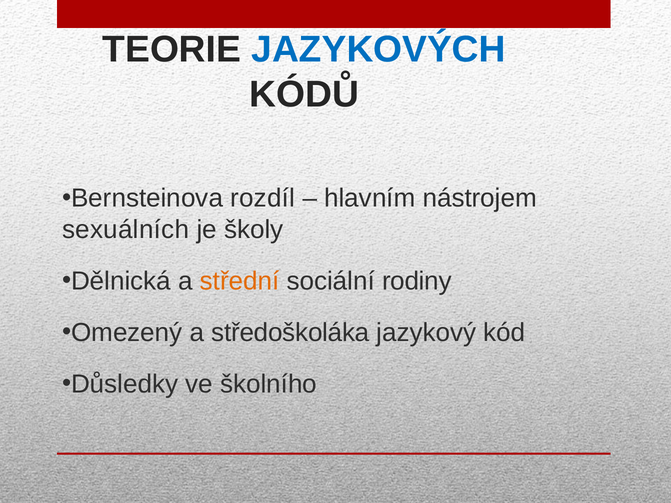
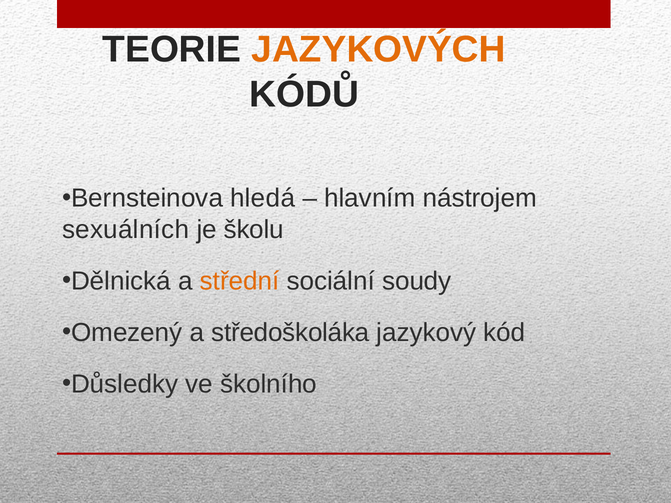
JAZYKOVÝCH colour: blue -> orange
rozdíl: rozdíl -> hledá
školy: školy -> školu
rodiny: rodiny -> soudy
